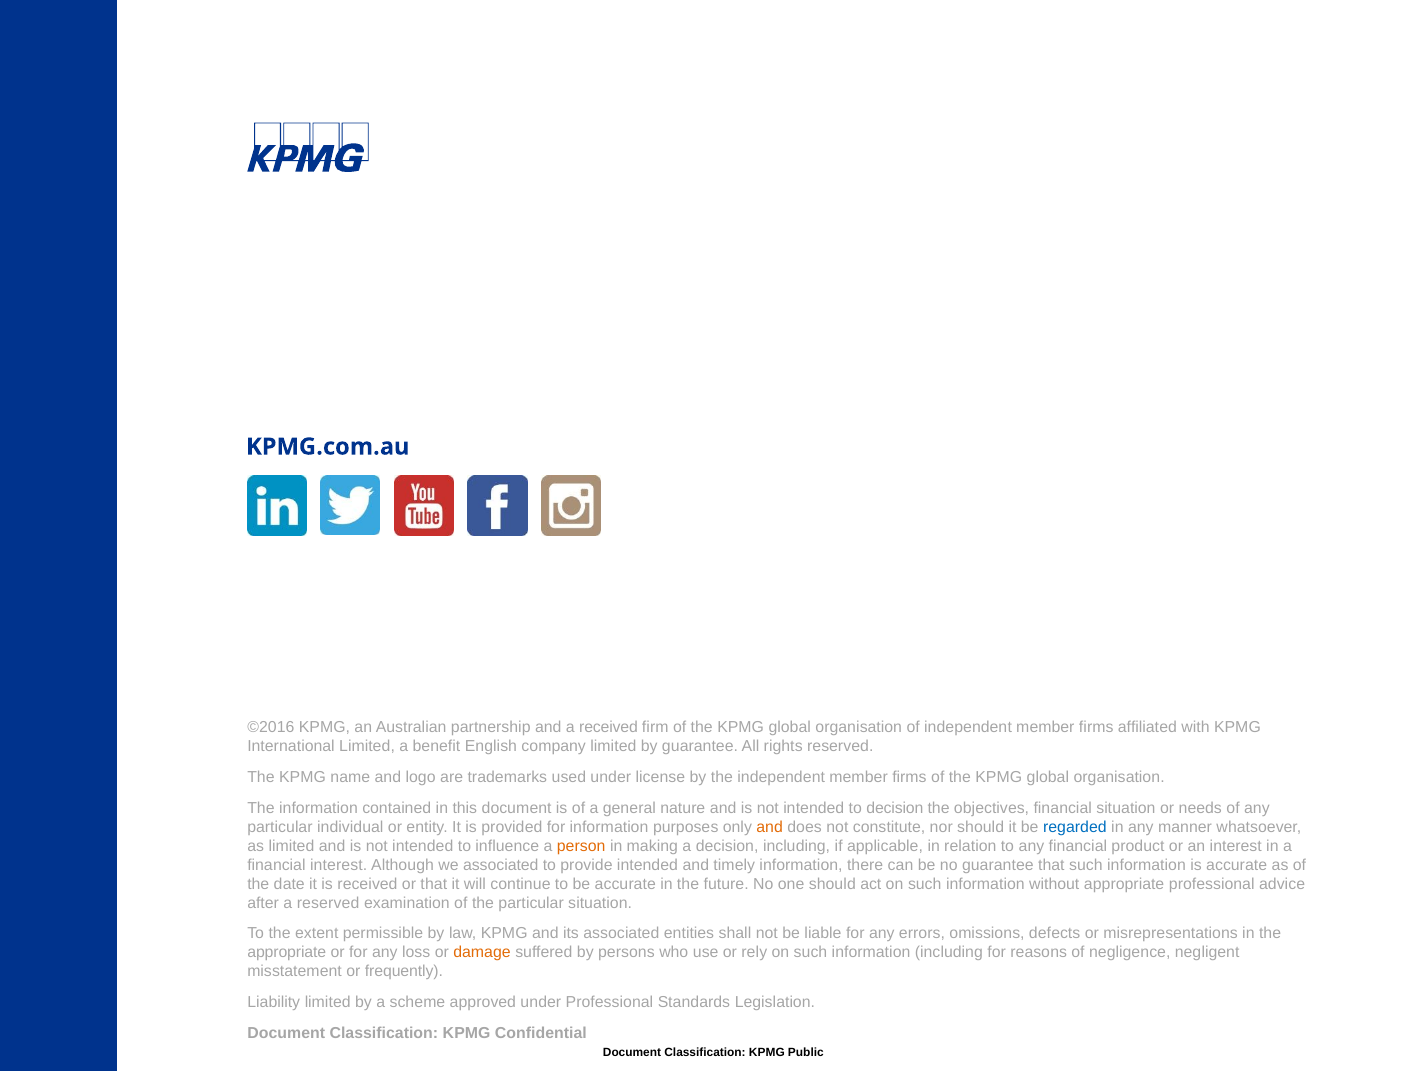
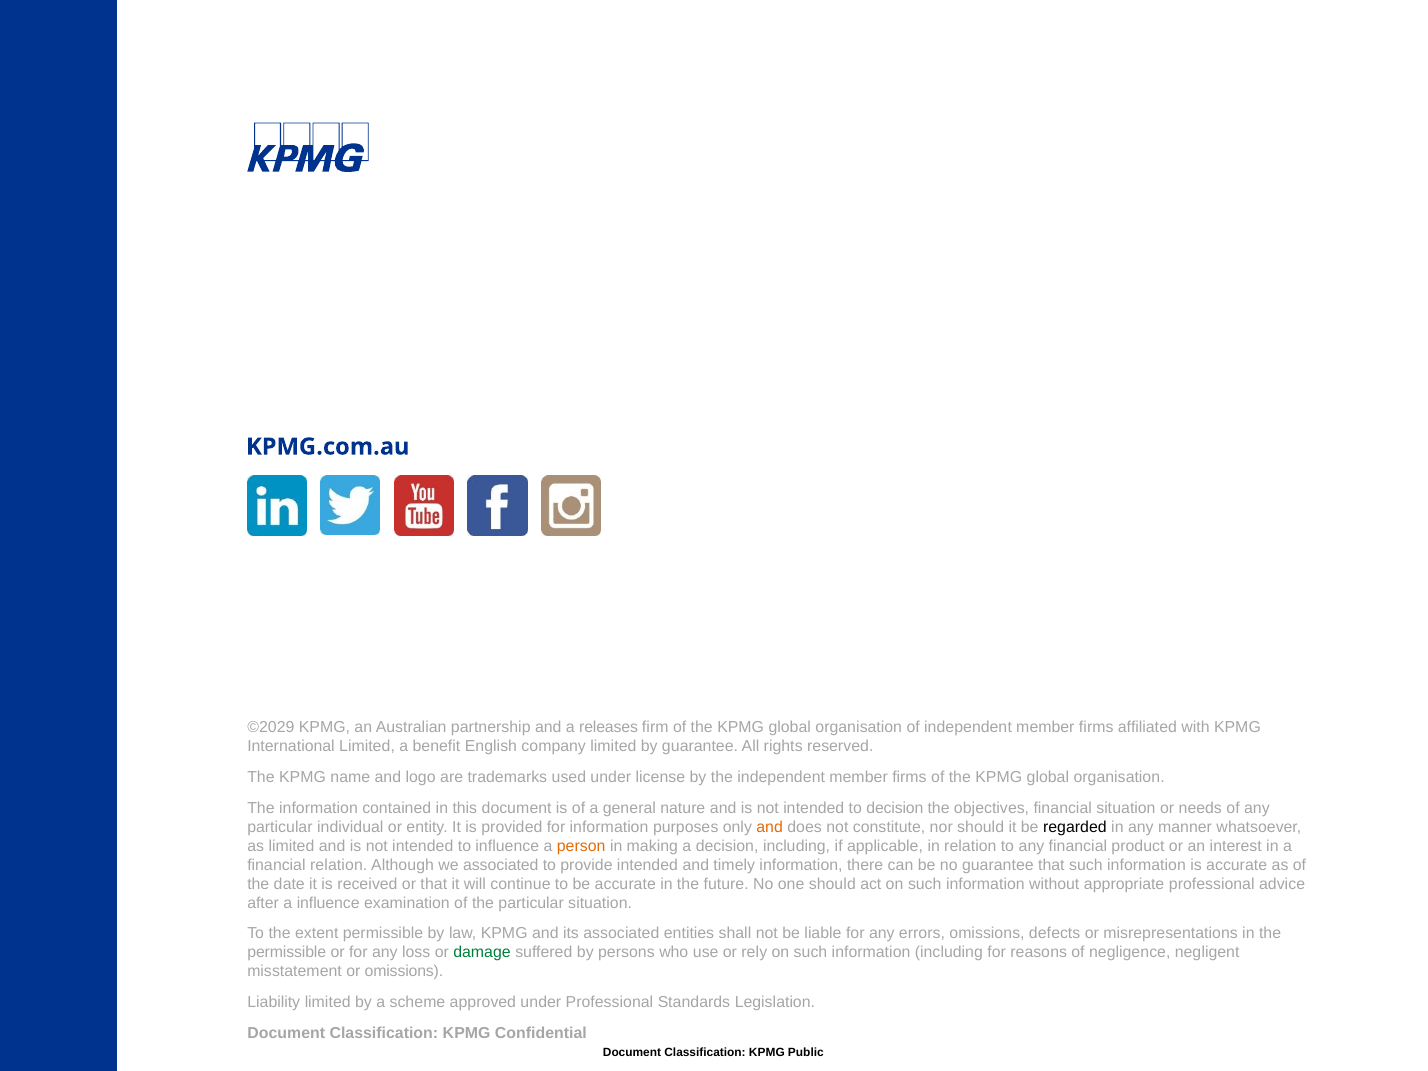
©2016: ©2016 -> ©2029
a received: received -> releases
regarded colour: blue -> black
financial interest: interest -> relation
a reserved: reserved -> influence
appropriate at (287, 953): appropriate -> permissible
damage colour: orange -> green
or frequently: frequently -> omissions
